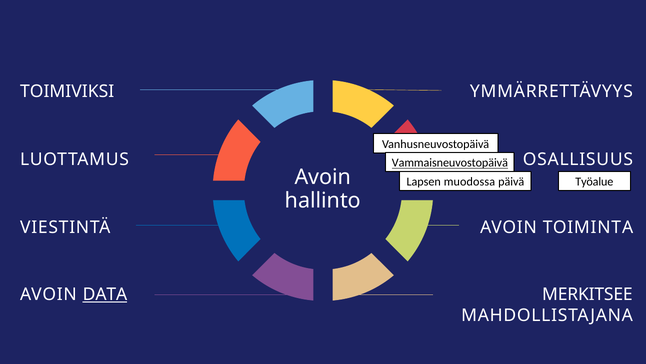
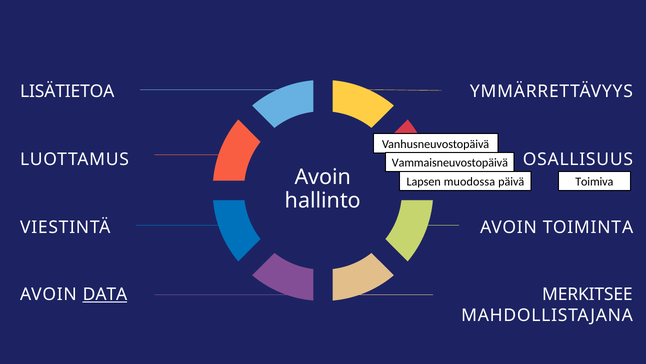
TOIMIVIKSI: TOIMIVIKSI -> LISÄTIETOA
Vammaisneuvostopäivä underline: present -> none
Työalue: Työalue -> Toimiva
